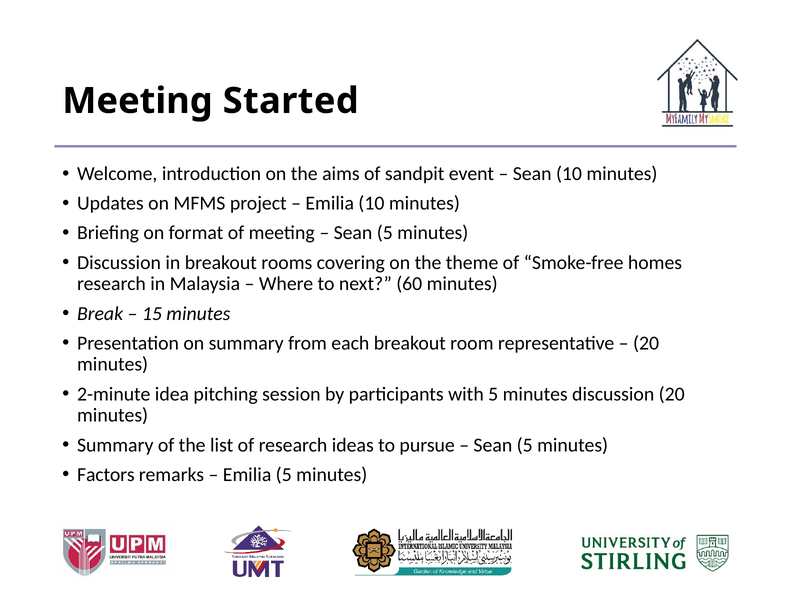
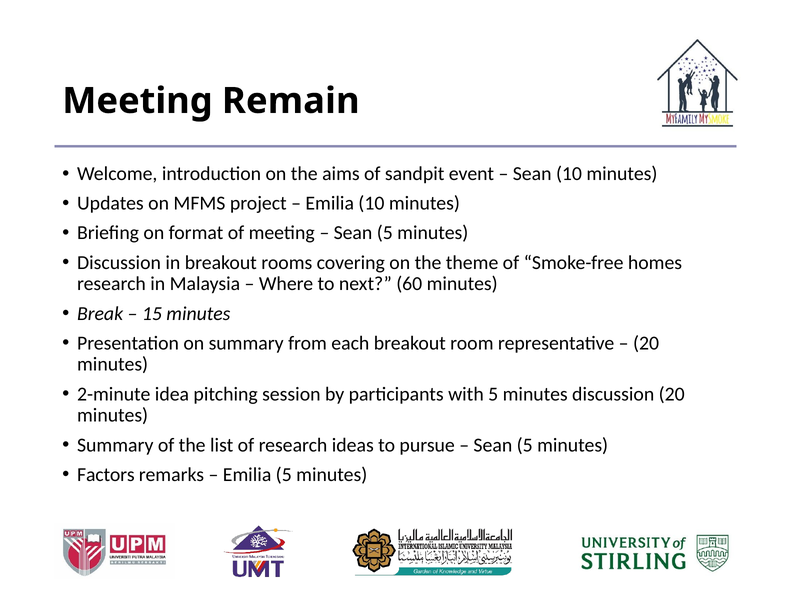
Started: Started -> Remain
